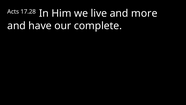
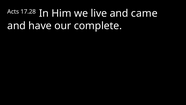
more: more -> came
